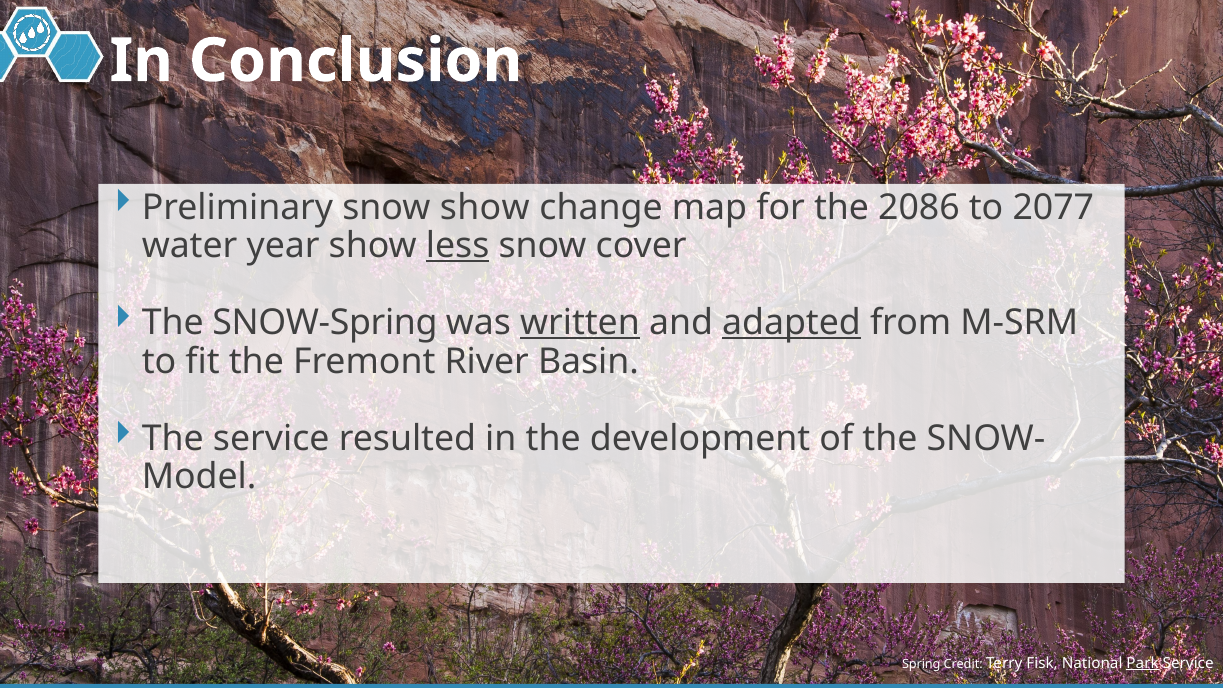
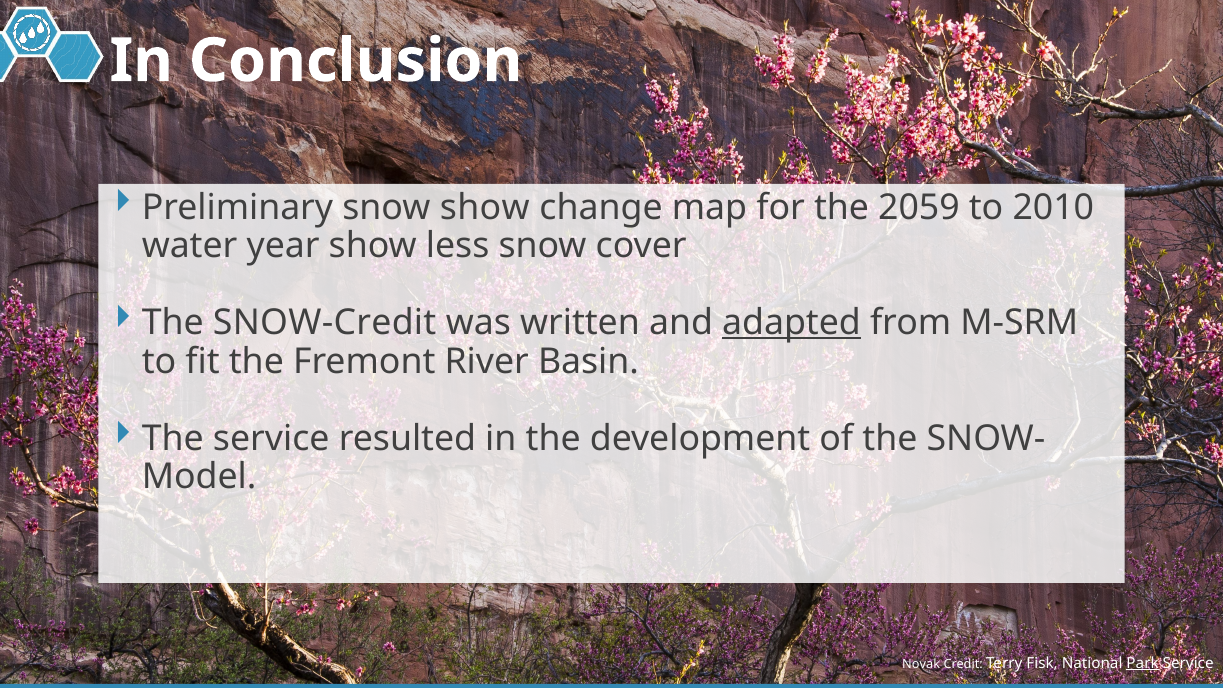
2086: 2086 -> 2059
2077: 2077 -> 2010
less underline: present -> none
SNOW-Spring: SNOW-Spring -> SNOW-Credit
written underline: present -> none
Spring: Spring -> Novak
